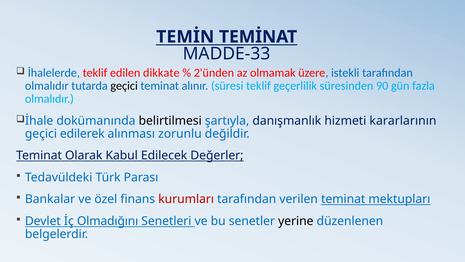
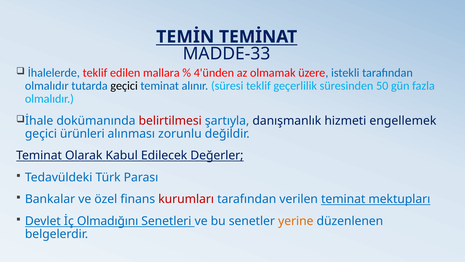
dikkate: dikkate -> mallara
2'ünden: 2'ünden -> 4'ünden
90: 90 -> 50
belirtilmesi colour: black -> red
kararlarının: kararlarının -> engellemek
edilerek: edilerek -> ürünleri
yerine colour: black -> orange
